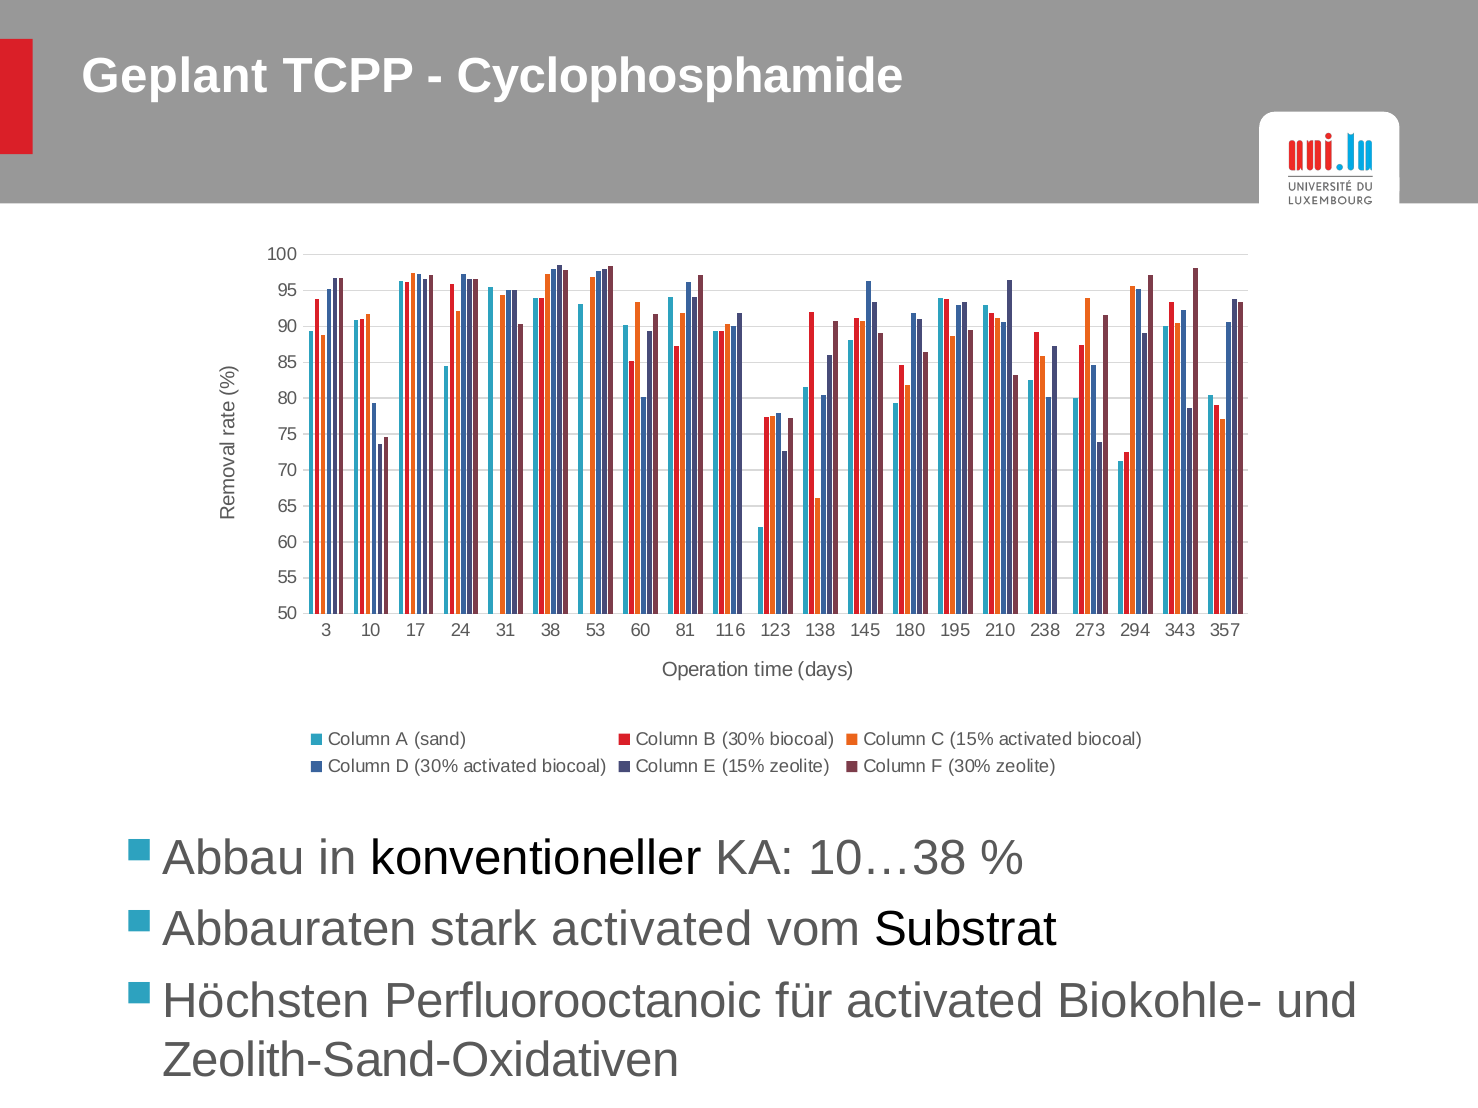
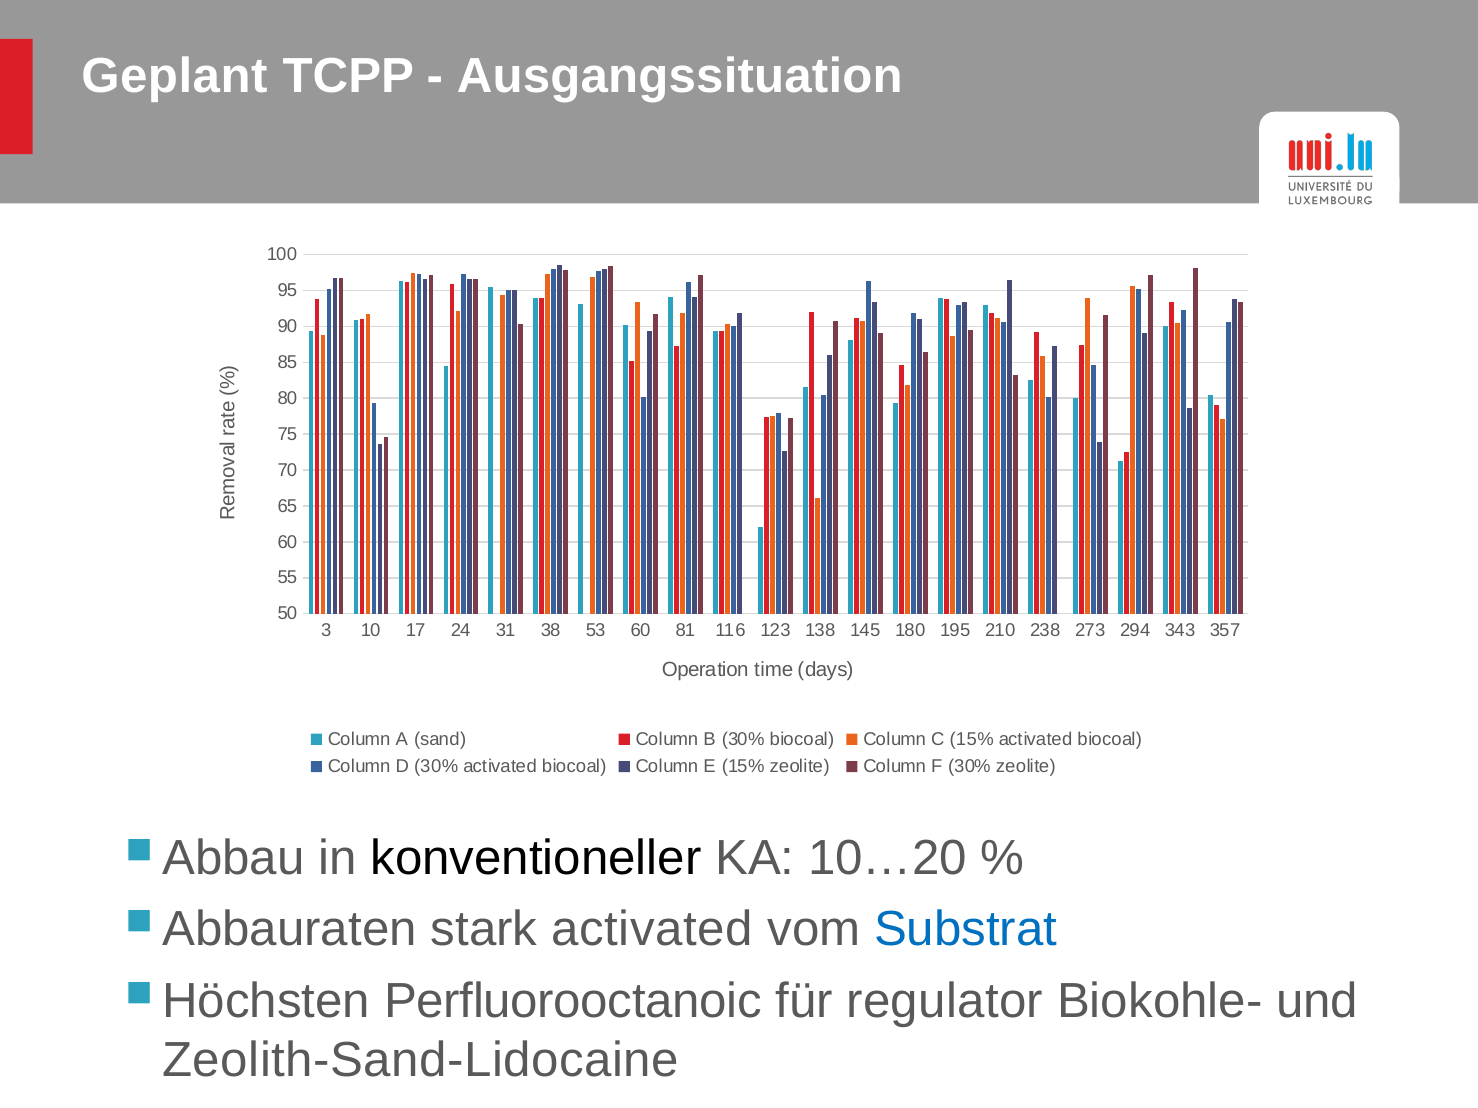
Cyclophosphamide: Cyclophosphamide -> Ausgangssituation
10…38: 10…38 -> 10…20
Substrat colour: black -> blue
für activated: activated -> regulator
Zeolith-Sand-Oxidativen: Zeolith-Sand-Oxidativen -> Zeolith-Sand-Lidocaine
